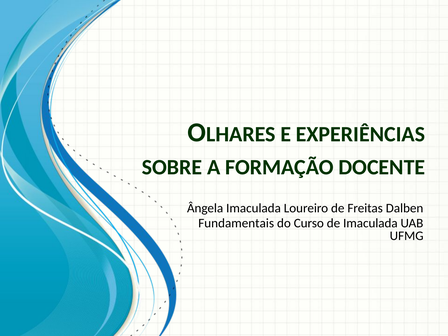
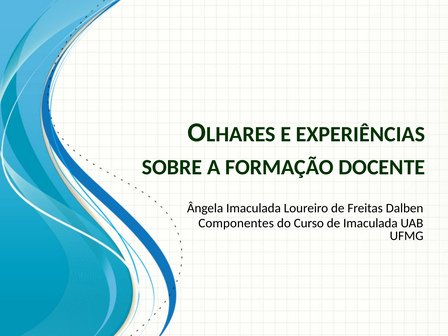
Fundamentais: Fundamentais -> Componentes
